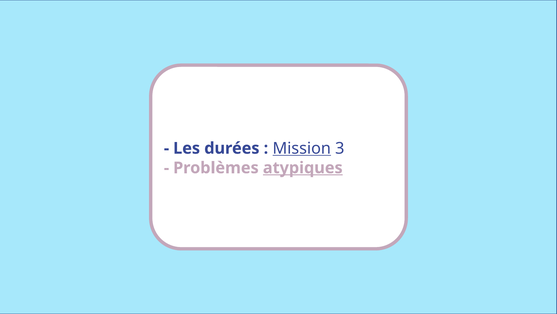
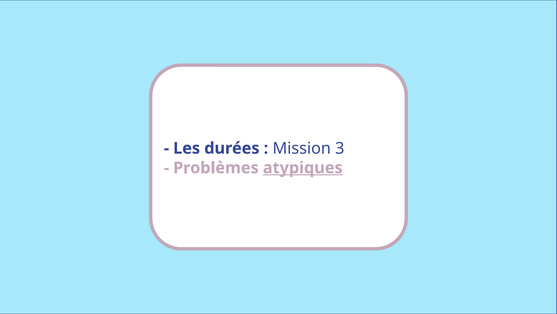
Mission underline: present -> none
